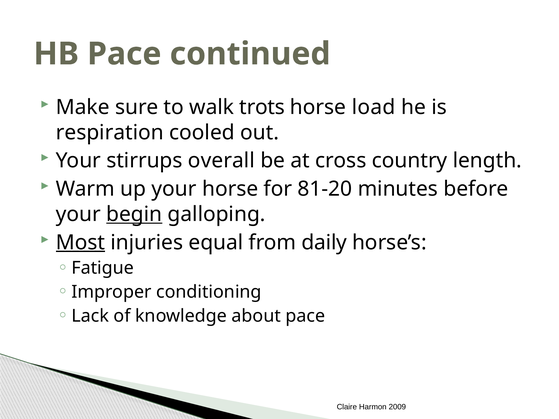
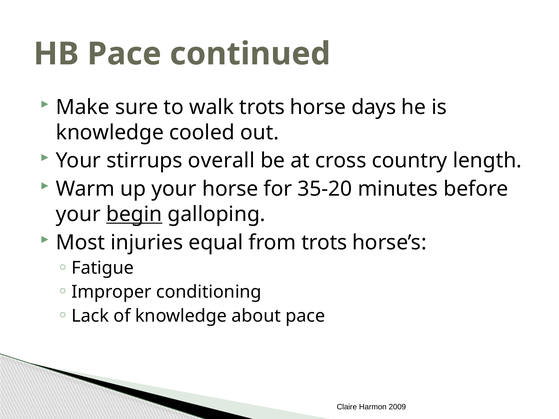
load: load -> days
respiration at (110, 133): respiration -> knowledge
81-20: 81-20 -> 35-20
Most underline: present -> none
from daily: daily -> trots
